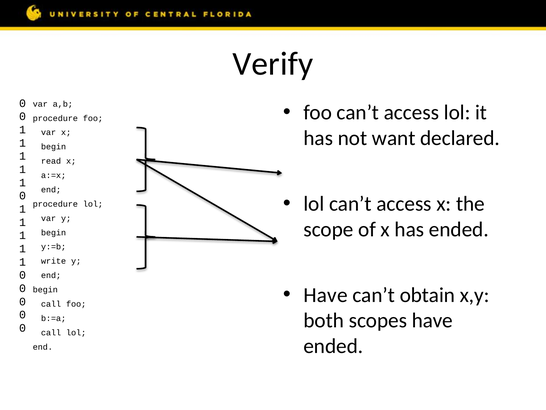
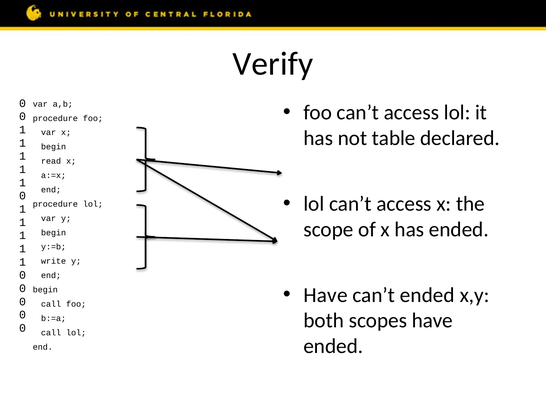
want: want -> table
can’t obtain: obtain -> ended
